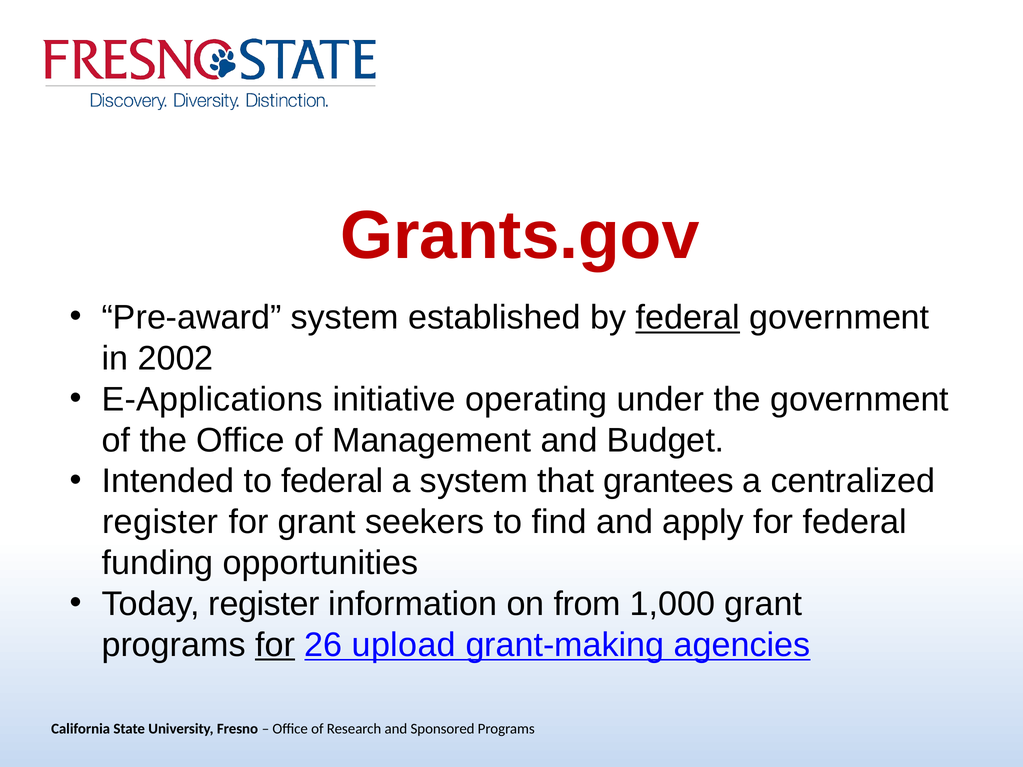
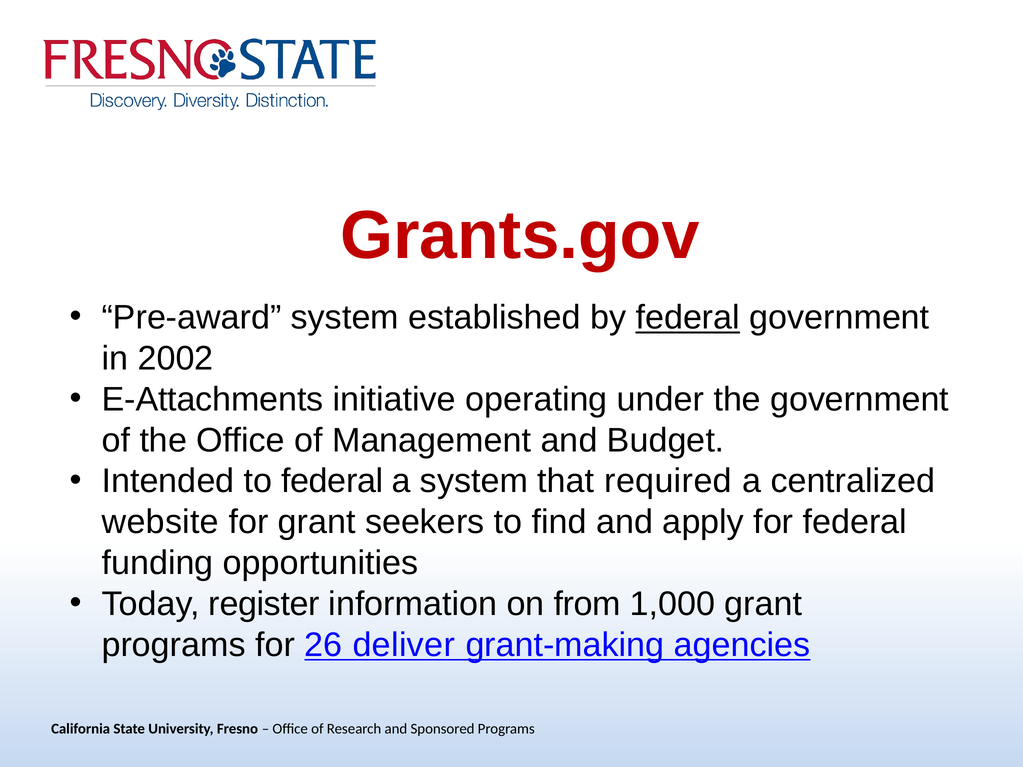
E-Applications: E-Applications -> E-Attachments
grantees: grantees -> required
register at (160, 522): register -> website
for at (275, 645) underline: present -> none
upload: upload -> deliver
